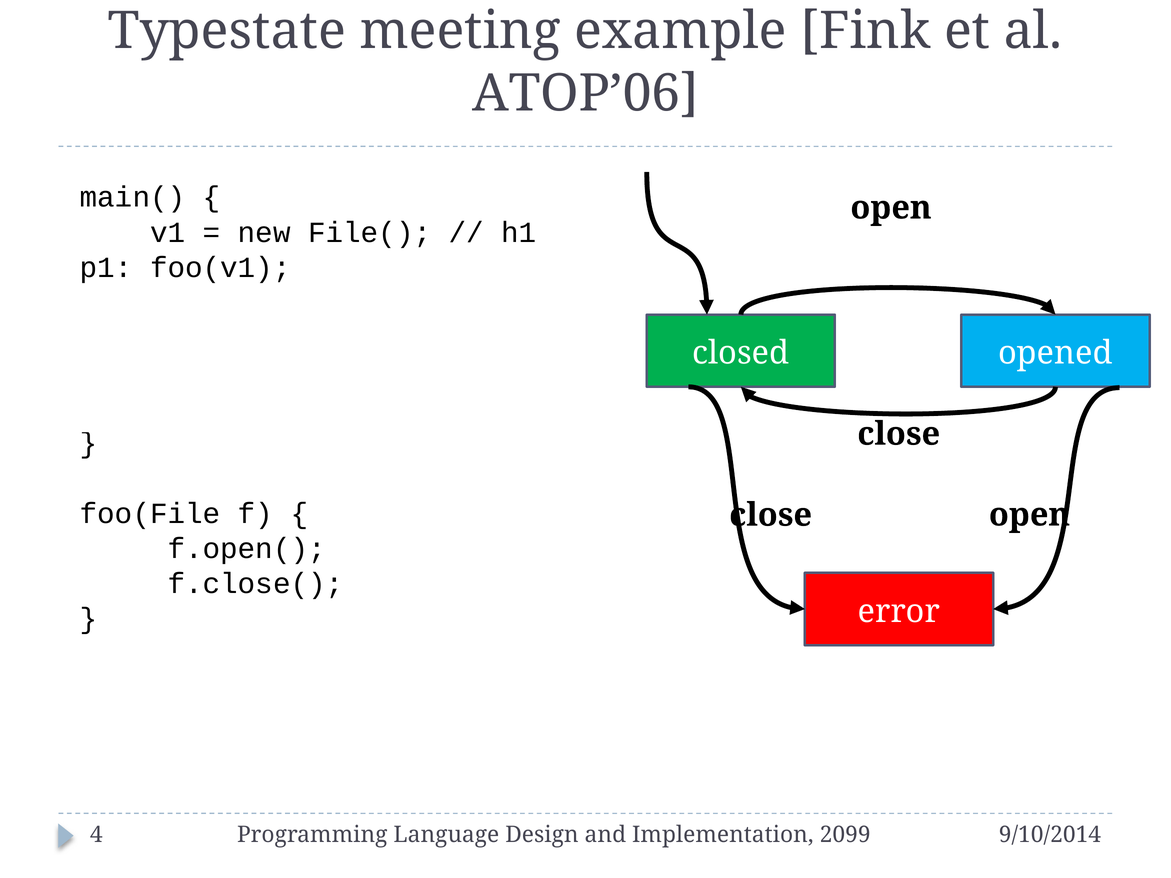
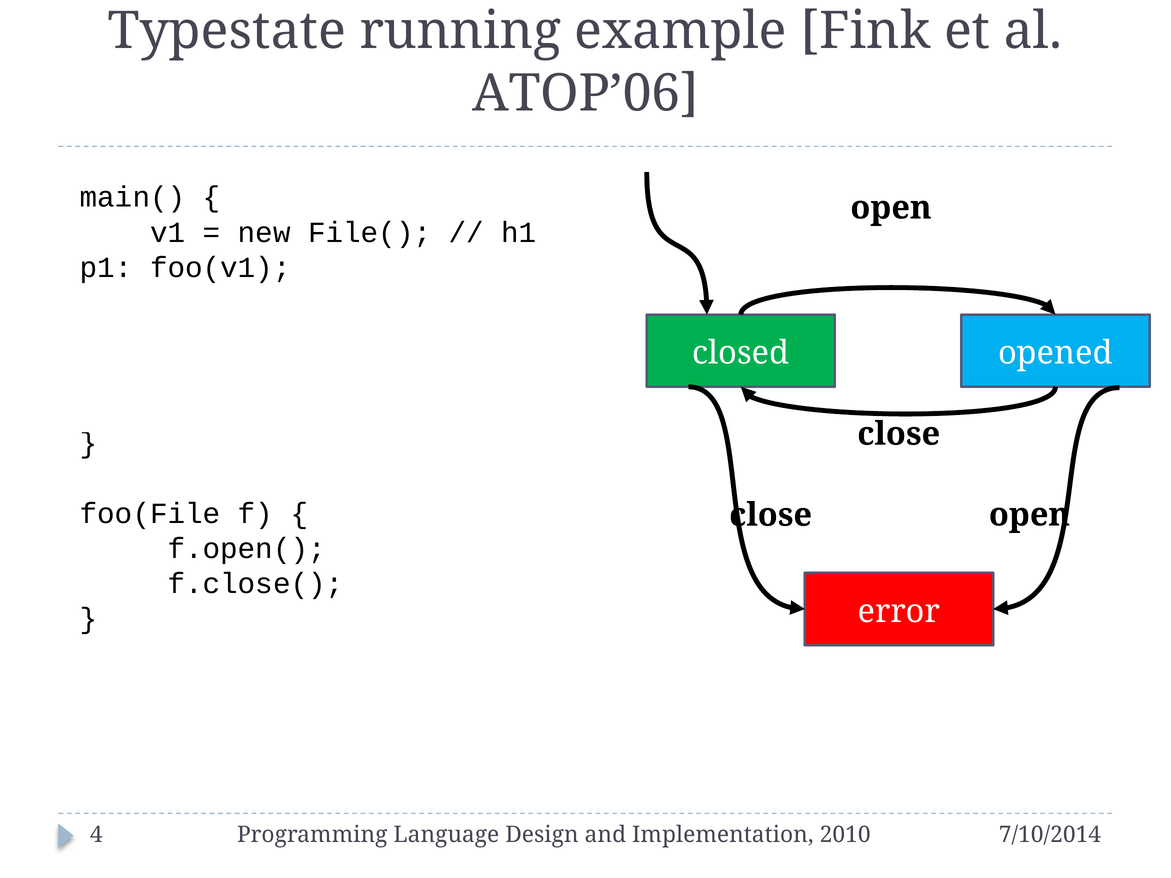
meeting: meeting -> running
2099: 2099 -> 2010
9/10/2014: 9/10/2014 -> 7/10/2014
